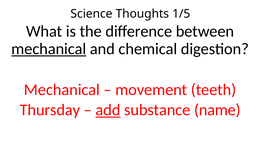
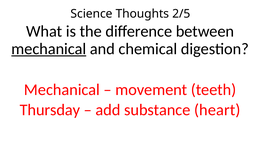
1/5: 1/5 -> 2/5
add underline: present -> none
name: name -> heart
